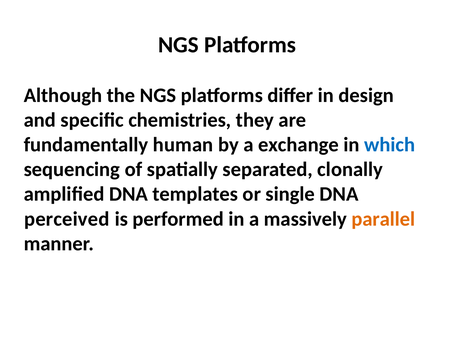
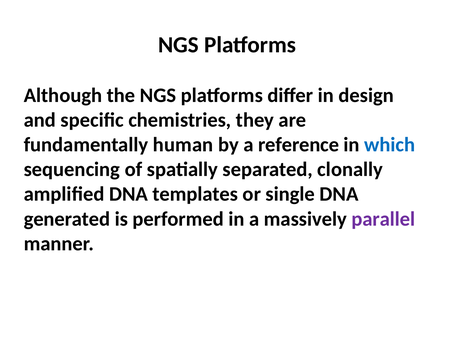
exchange: exchange -> reference
perceived: perceived -> generated
parallel colour: orange -> purple
